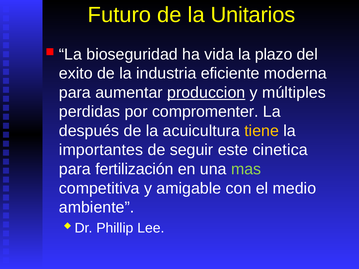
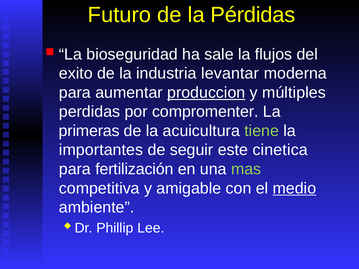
Unitarios: Unitarios -> Pérdidas
vida: vida -> sale
plazo: plazo -> flujos
eficiente: eficiente -> levantar
después: después -> primeras
tiene colour: yellow -> light green
medio underline: none -> present
